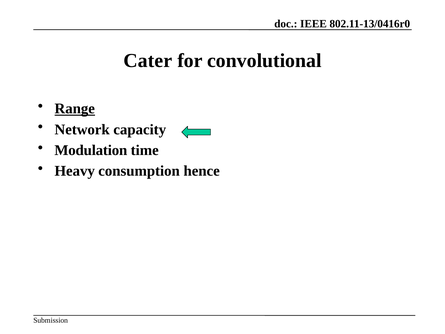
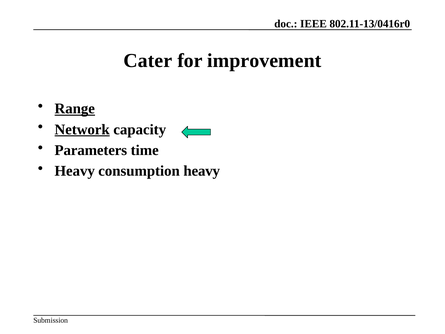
convolutional: convolutional -> improvement
Network underline: none -> present
Modulation: Modulation -> Parameters
consumption hence: hence -> heavy
